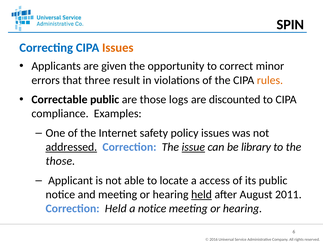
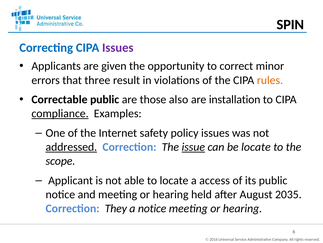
Issues at (118, 48) colour: orange -> purple
logs: logs -> also
discounted: discounted -> installation
compliance underline: none -> present
be library: library -> locate
those at (60, 161): those -> scope
held at (202, 194) underline: present -> none
2011: 2011 -> 2035
Correction Held: Held -> They
